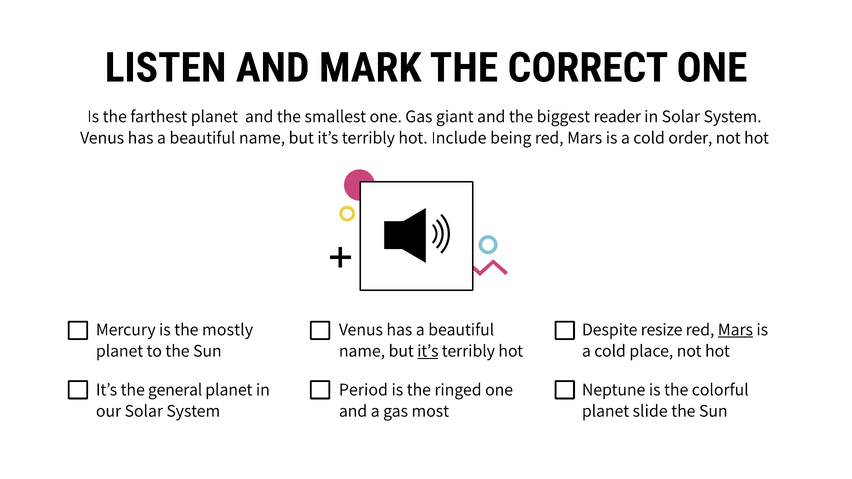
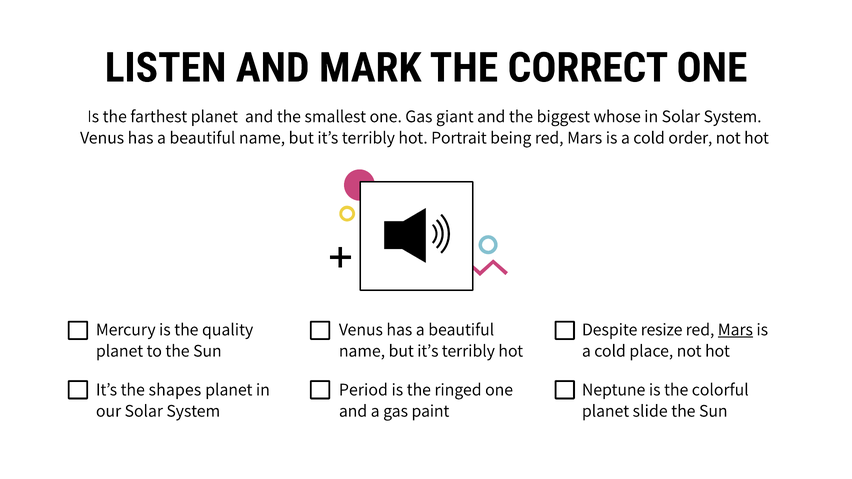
reader: reader -> whose
Include: Include -> Portrait
mostly: mostly -> quality
it’s at (428, 351) underline: present -> none
general: general -> shapes
most: most -> paint
